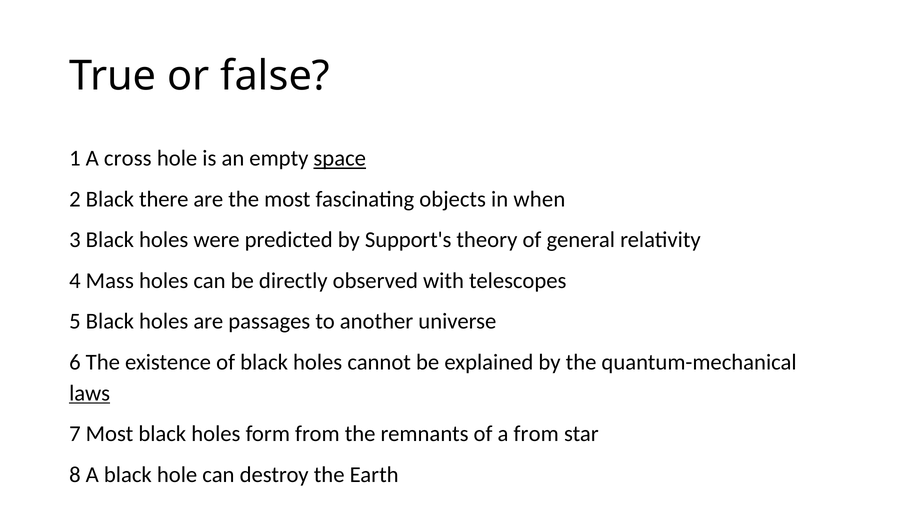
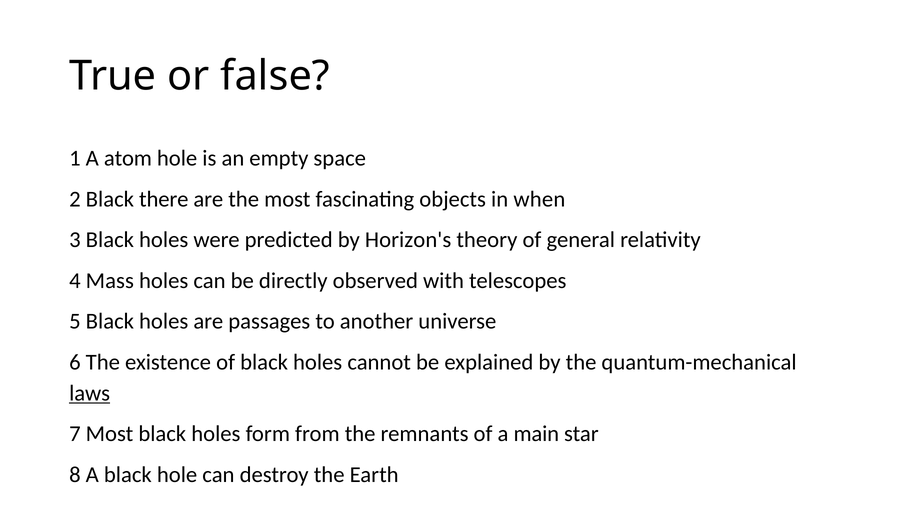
cross: cross -> atom
space underline: present -> none
Support's: Support's -> Horizon's
a from: from -> main
